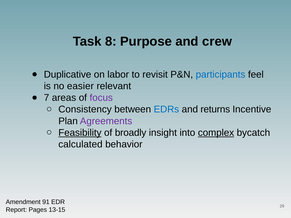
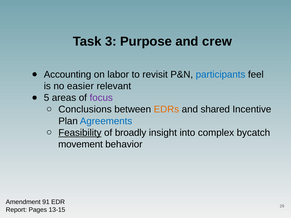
8: 8 -> 3
Duplicative: Duplicative -> Accounting
7: 7 -> 5
Consistency: Consistency -> Conclusions
EDRs colour: blue -> orange
returns: returns -> shared
Agreements colour: purple -> blue
complex underline: present -> none
calculated: calculated -> movement
